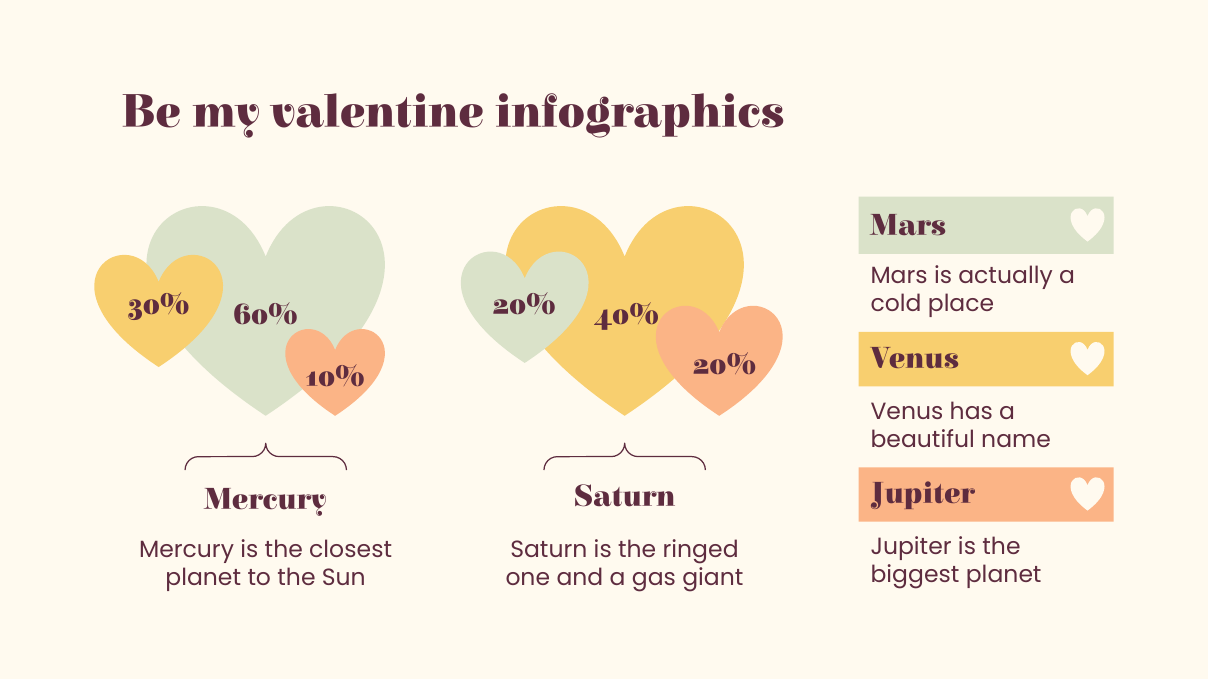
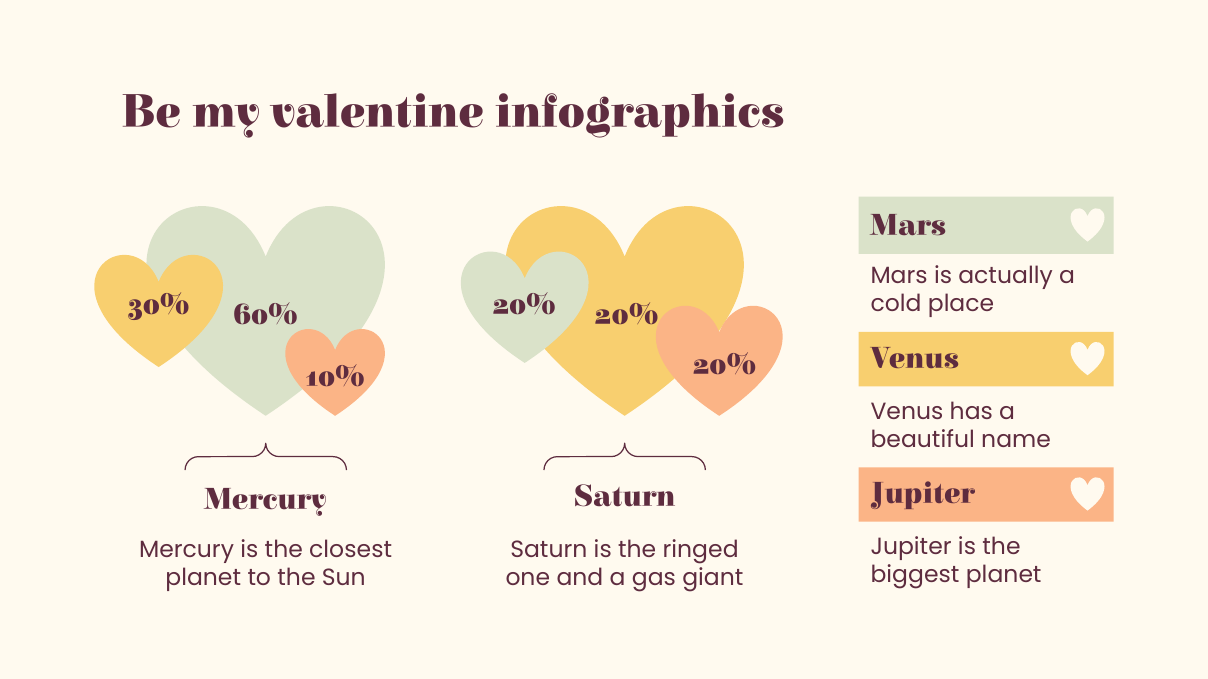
40% at (627, 315): 40% -> 20%
